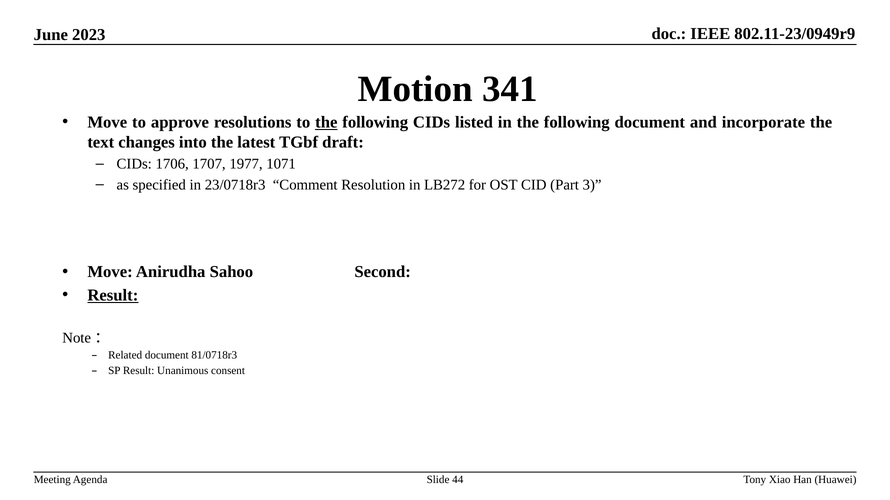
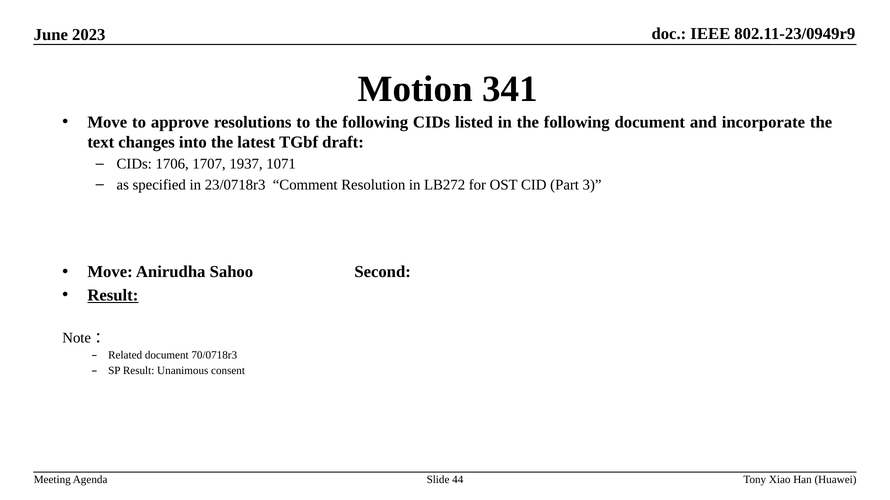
the at (326, 122) underline: present -> none
1977: 1977 -> 1937
81/0718r3: 81/0718r3 -> 70/0718r3
